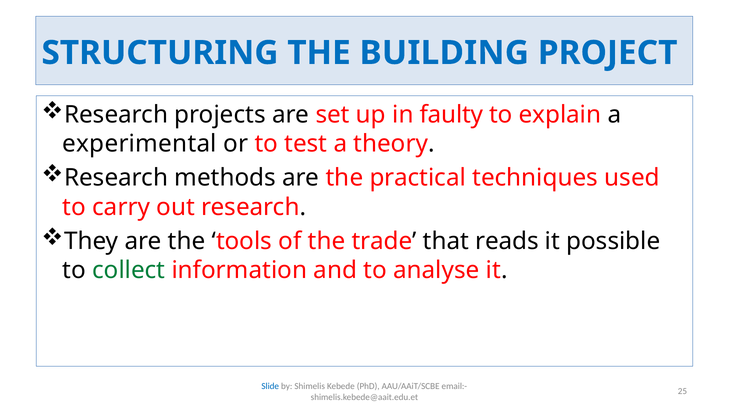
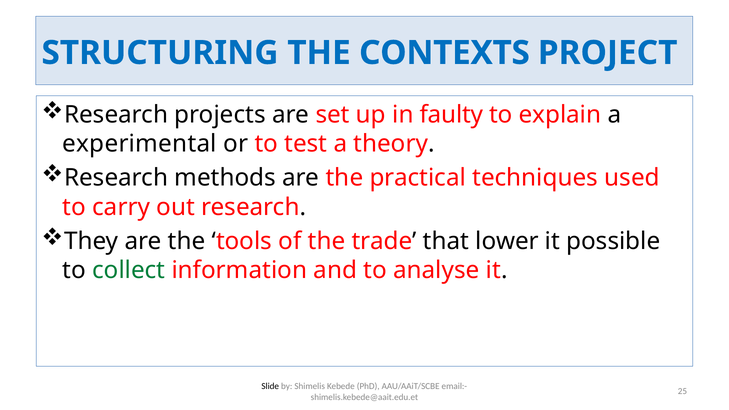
BUILDING: BUILDING -> CONTEXTS
reads: reads -> lower
Slide colour: blue -> black
